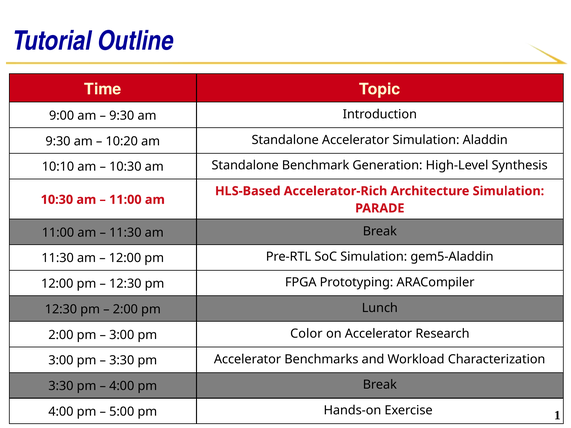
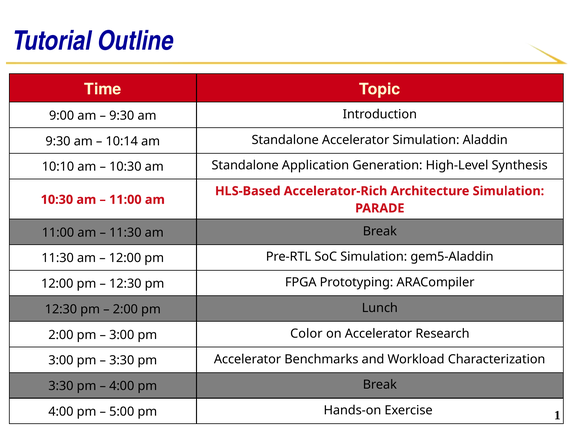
10:20: 10:20 -> 10:14
Benchmark: Benchmark -> Application
